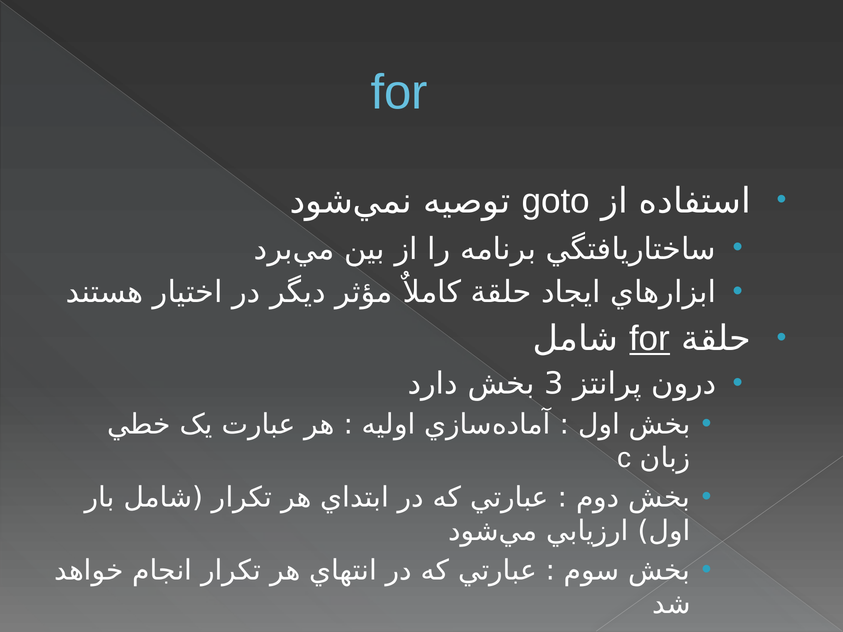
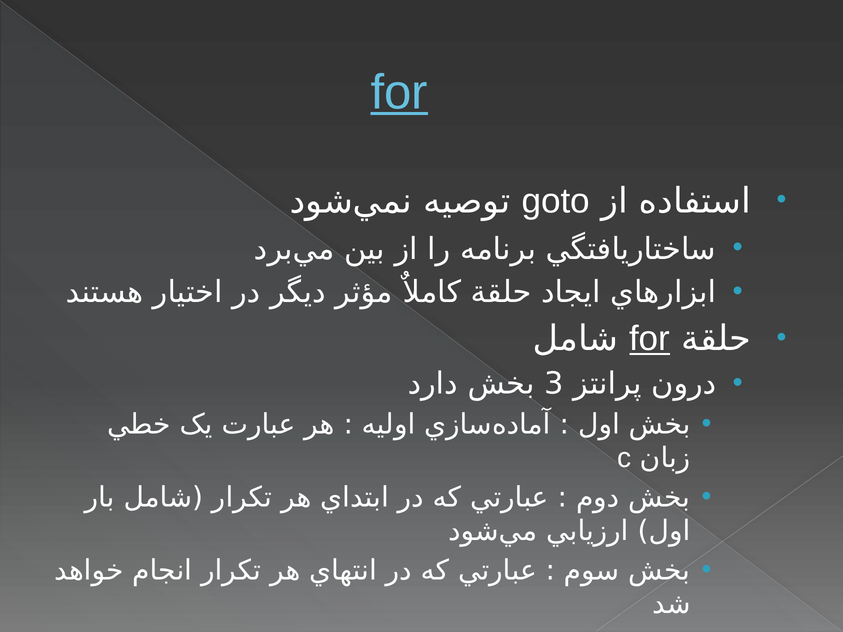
for at (399, 93) underline: none -> present
